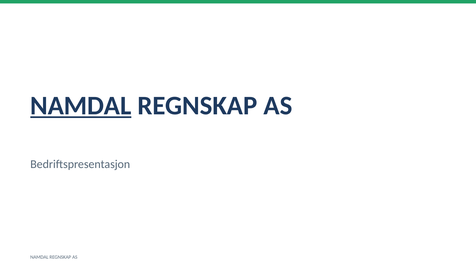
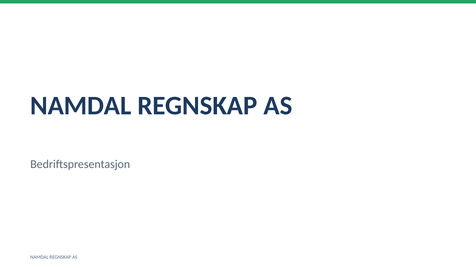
NAMDAL at (81, 106) underline: present -> none
